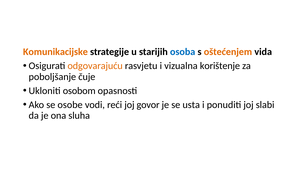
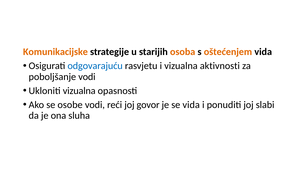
osoba colour: blue -> orange
odgovarajuću colour: orange -> blue
korištenje: korištenje -> aktivnosti
poboljšanje čuje: čuje -> vodi
Ukloniti osobom: osobom -> vizualna
se usta: usta -> vida
